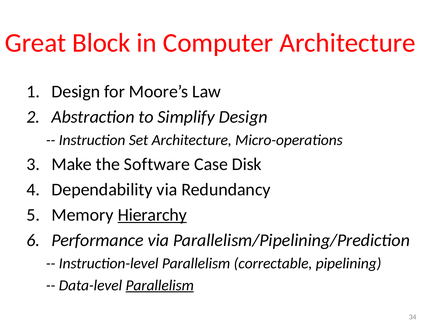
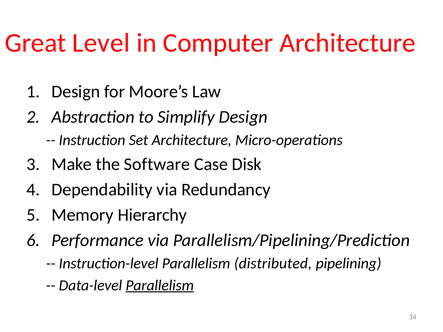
Block: Block -> Level
Hierarchy underline: present -> none
correctable: correctable -> distributed
